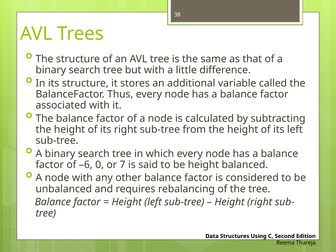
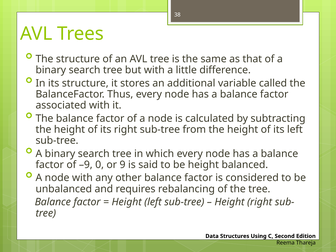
–6: –6 -> –9
7: 7 -> 9
